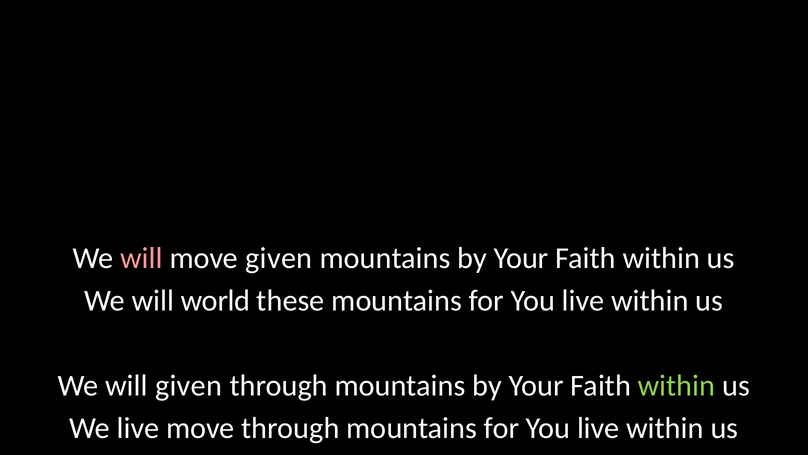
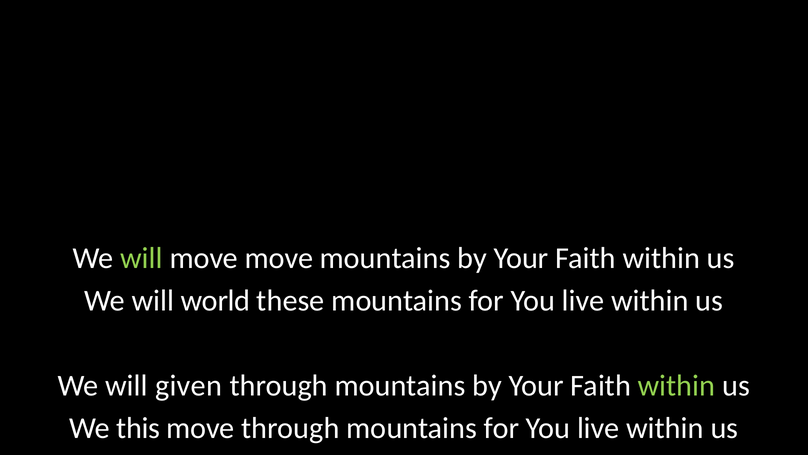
will at (142, 258) colour: pink -> light green
move given: given -> move
We live: live -> this
